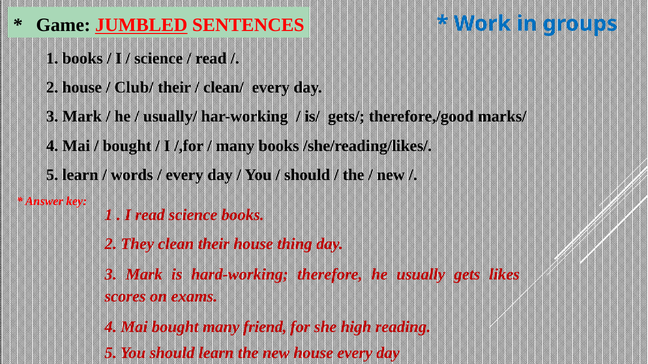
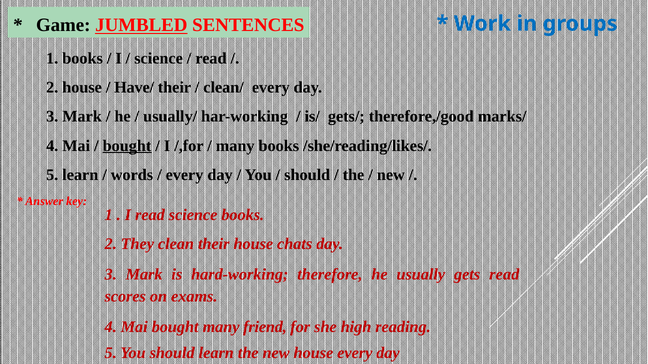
Club/: Club/ -> Have/
bought at (127, 146) underline: none -> present
thing: thing -> chats
gets likes: likes -> read
